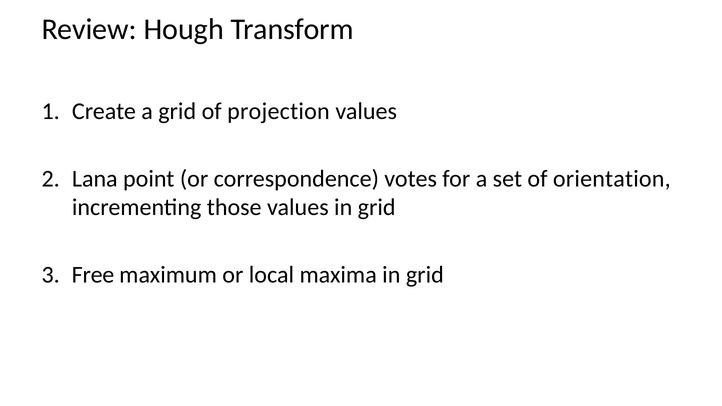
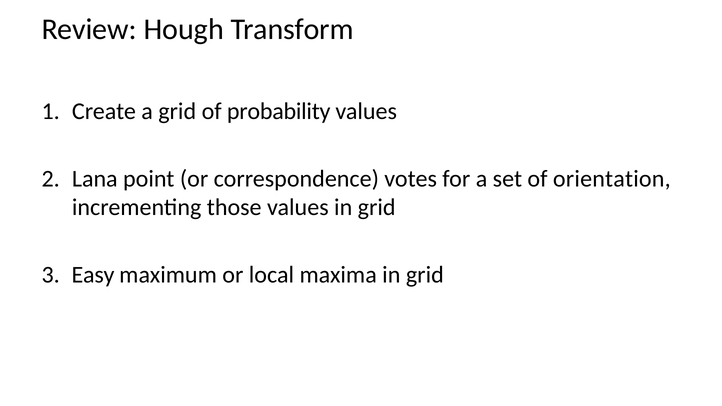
projection: projection -> probability
Free: Free -> Easy
